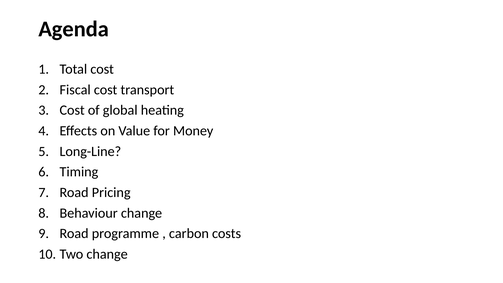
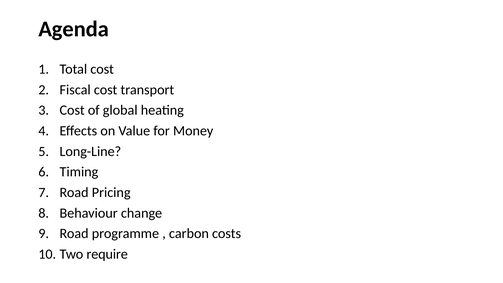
change at (107, 254): change -> require
